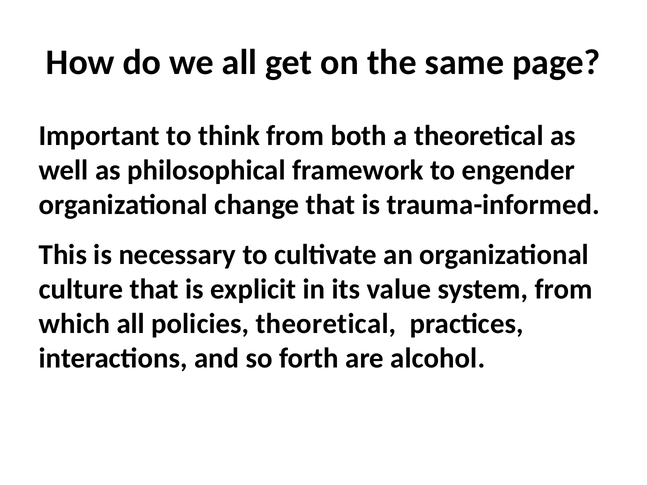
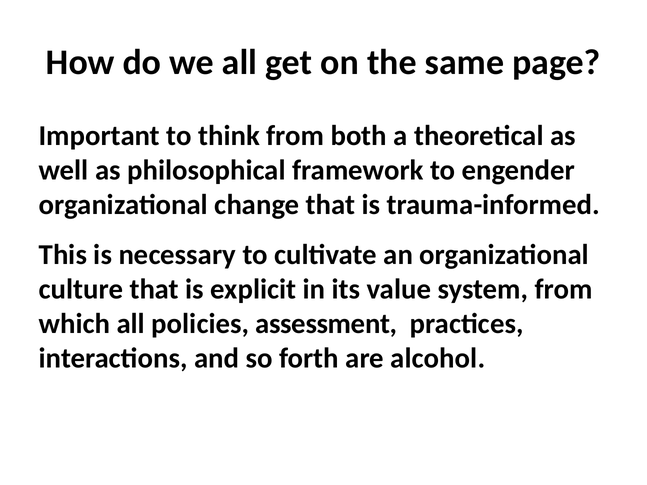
policies theoretical: theoretical -> assessment
